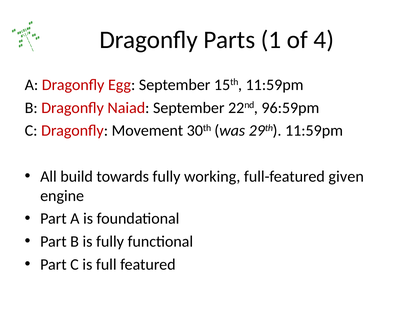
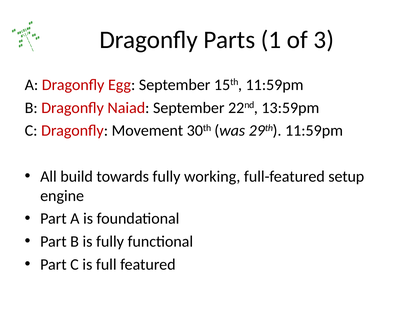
4: 4 -> 3
96:59pm: 96:59pm -> 13:59pm
given: given -> setup
